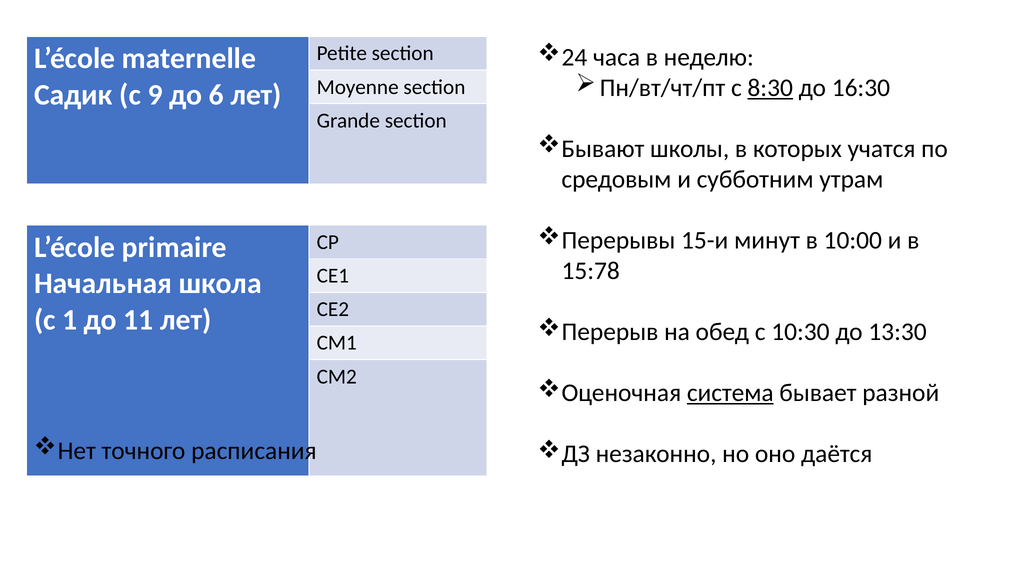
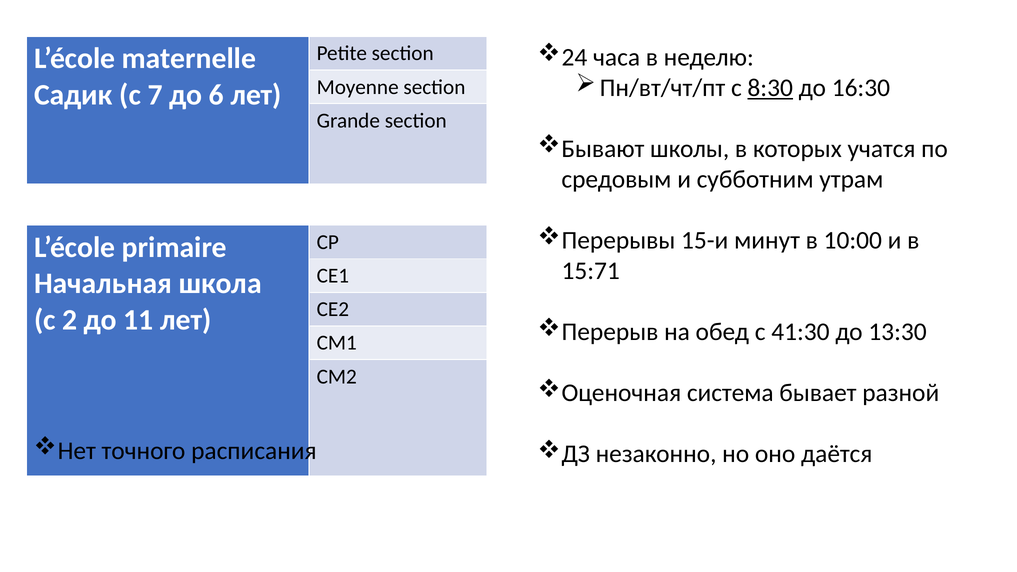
9: 9 -> 7
15:78: 15:78 -> 15:71
1: 1 -> 2
10:30: 10:30 -> 41:30
система underline: present -> none
